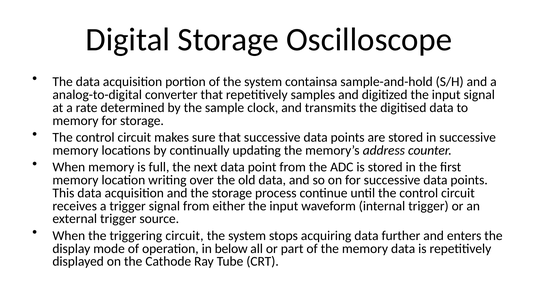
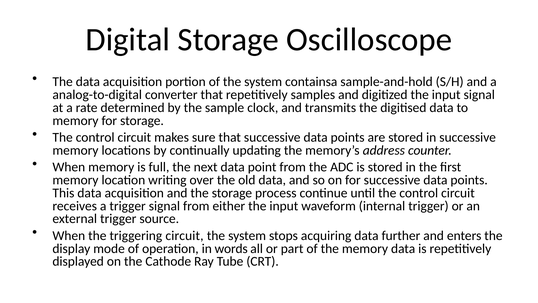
below: below -> words
